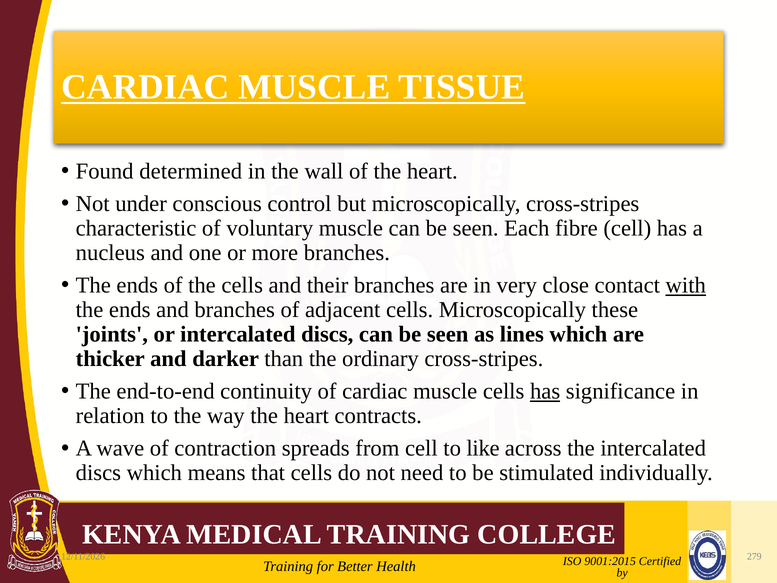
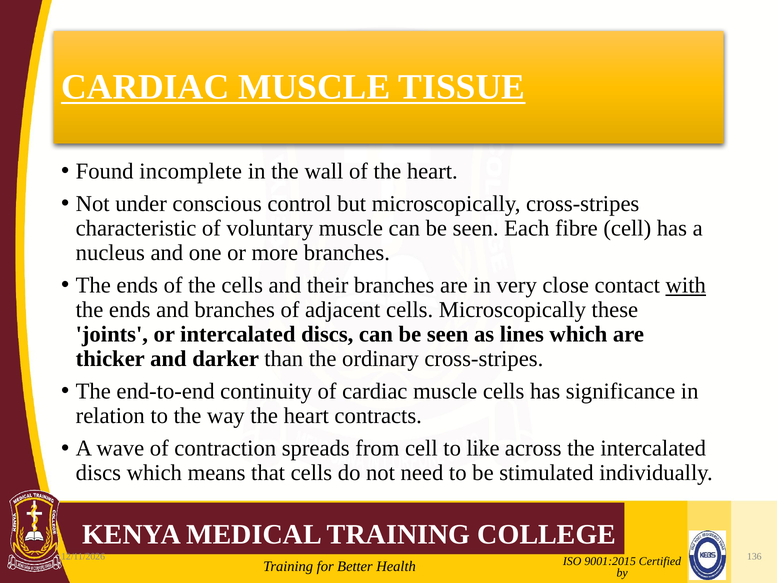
determined: determined -> incomplete
has at (545, 391) underline: present -> none
279: 279 -> 136
